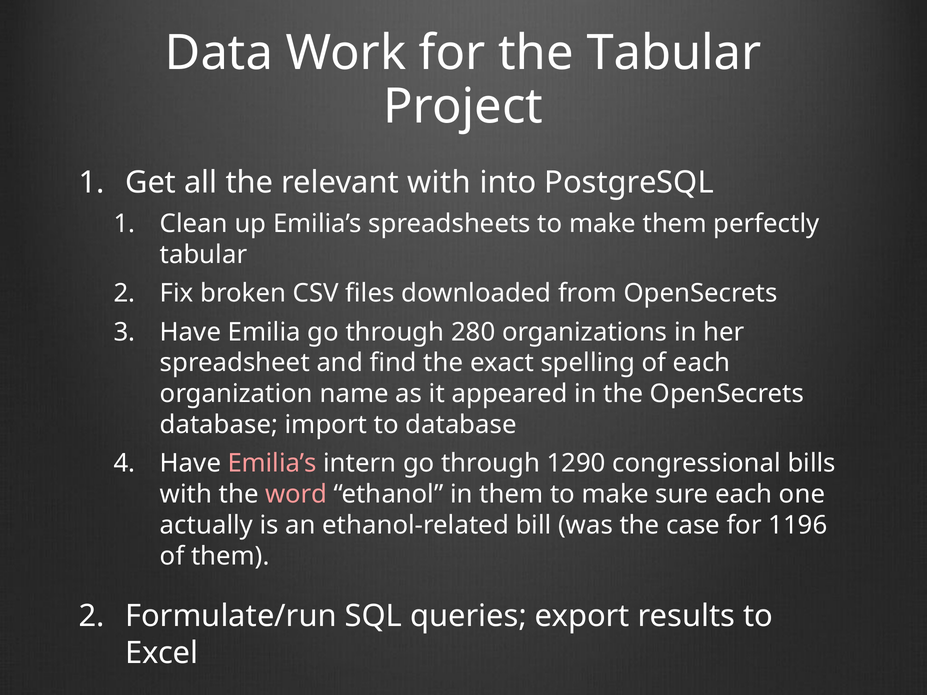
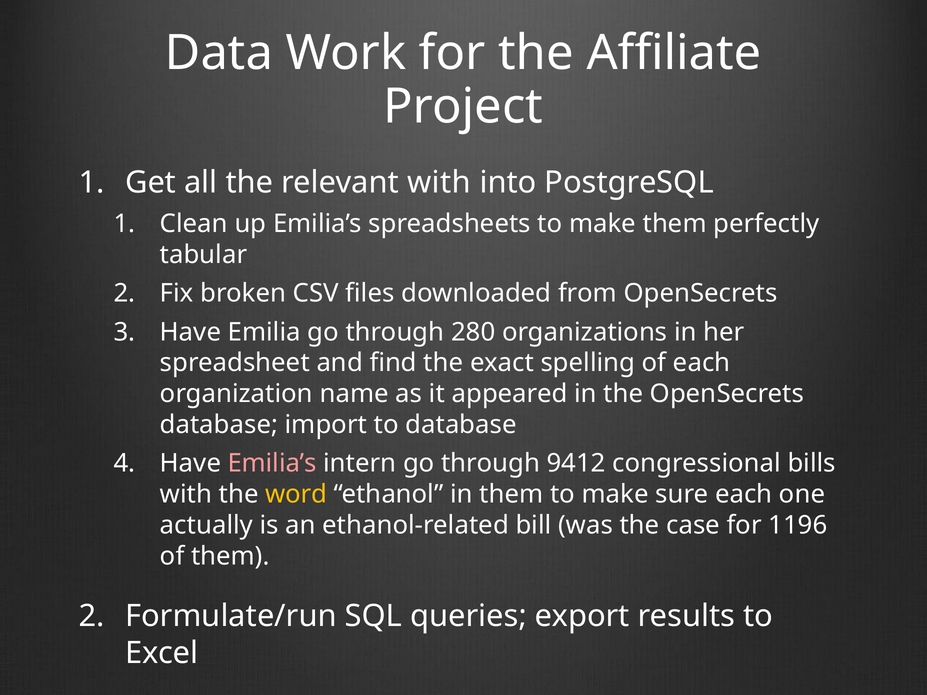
the Tabular: Tabular -> Affiliate
1290: 1290 -> 9412
word colour: pink -> yellow
